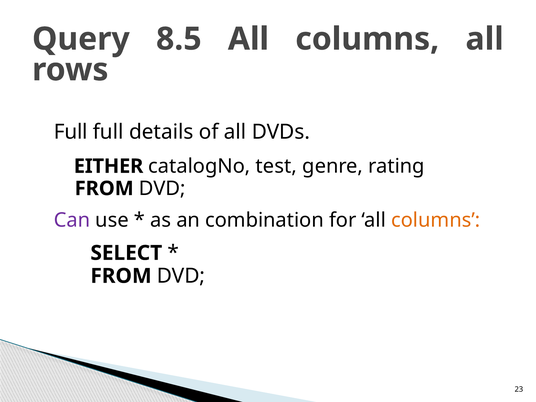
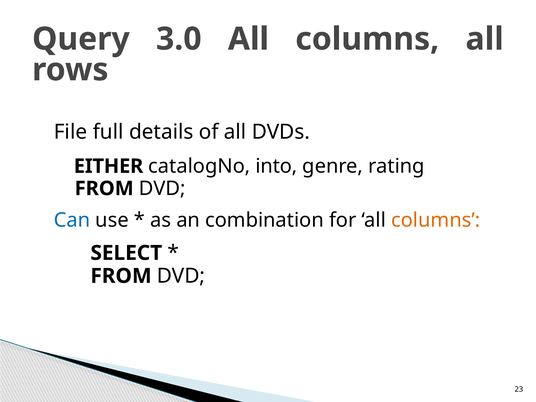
8.5: 8.5 -> 3.0
Full at (71, 132): Full -> File
test: test -> into
Can colour: purple -> blue
